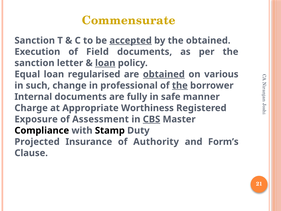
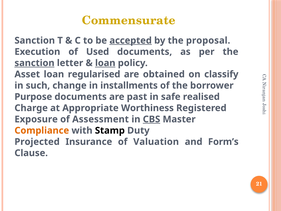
the obtained: obtained -> proposal
Field: Field -> Used
sanction at (34, 63) underline: none -> present
Equal: Equal -> Asset
obtained at (164, 74) underline: present -> none
various: various -> classify
professional: professional -> installments
the at (180, 85) underline: present -> none
Internal: Internal -> Purpose
fully: fully -> past
manner: manner -> realised
Compliance colour: black -> orange
Authority: Authority -> Valuation
